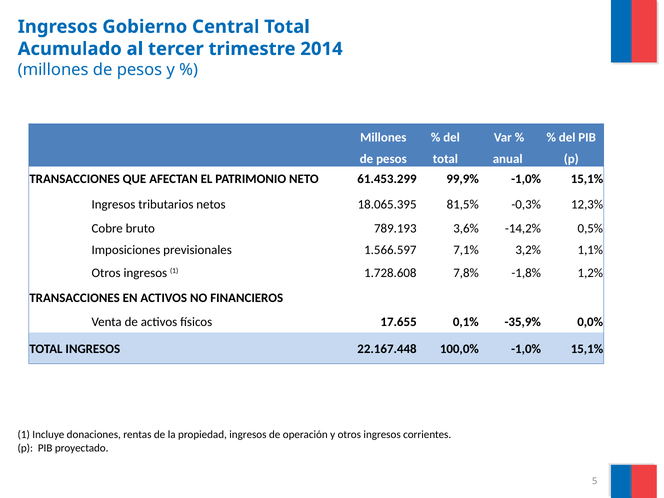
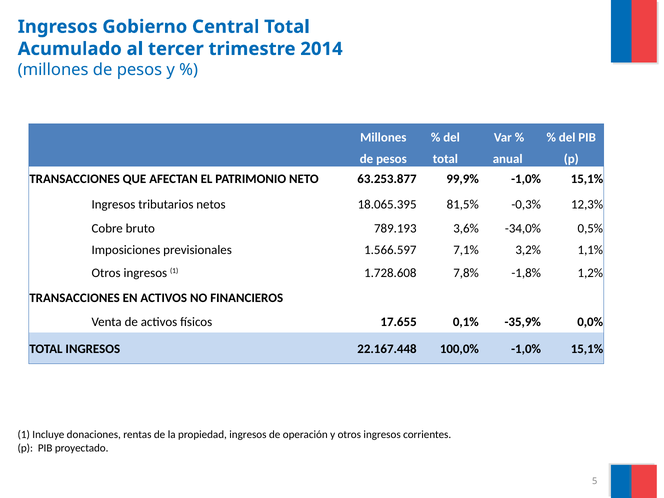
61.453.299: 61.453.299 -> 63.253.877
-14,2%: -14,2% -> -34,0%
